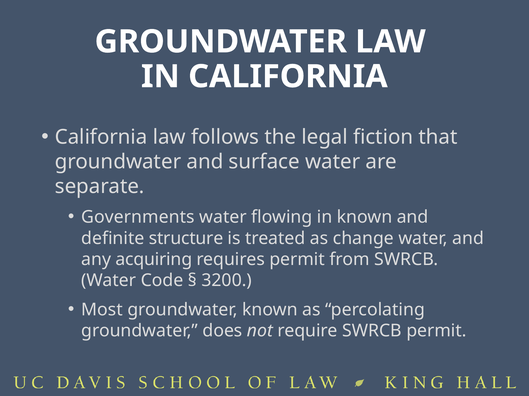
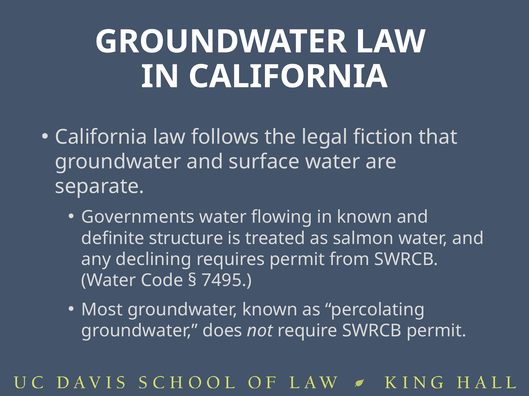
change: change -> salmon
acquiring: acquiring -> declining
3200: 3200 -> 7495
